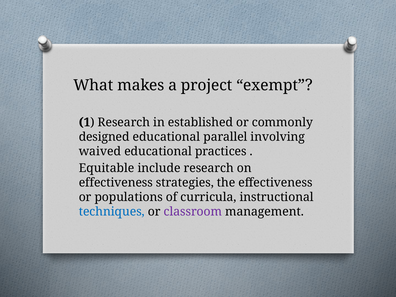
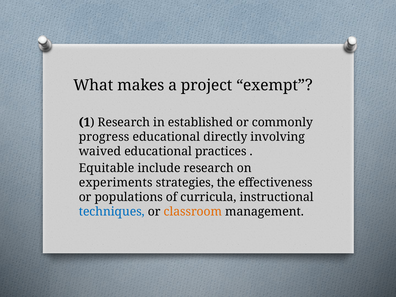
designed: designed -> progress
parallel: parallel -> directly
effectiveness at (116, 183): effectiveness -> experiments
classroom colour: purple -> orange
